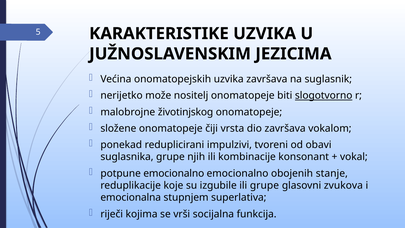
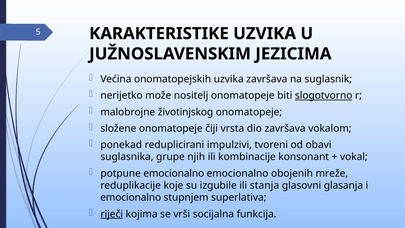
stanje: stanje -> mreže
ili grupe: grupe -> stanja
zvukova: zvukova -> glasanja
emocionalna at (131, 197): emocionalna -> emocionalno
riječi underline: none -> present
